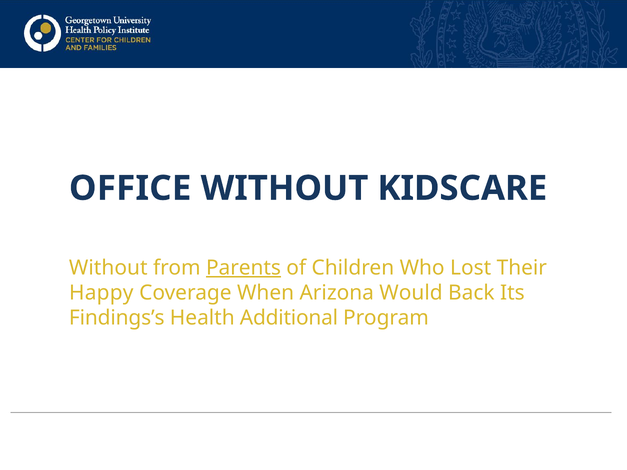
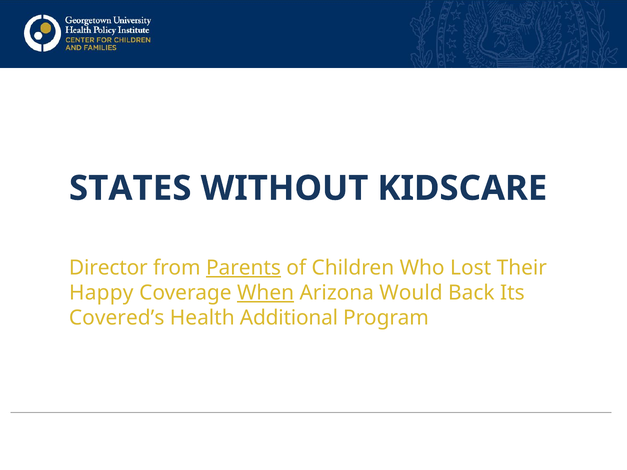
OFFICE: OFFICE -> STATES
Without at (108, 268): Without -> Director
When underline: none -> present
Findings’s: Findings’s -> Covered’s
